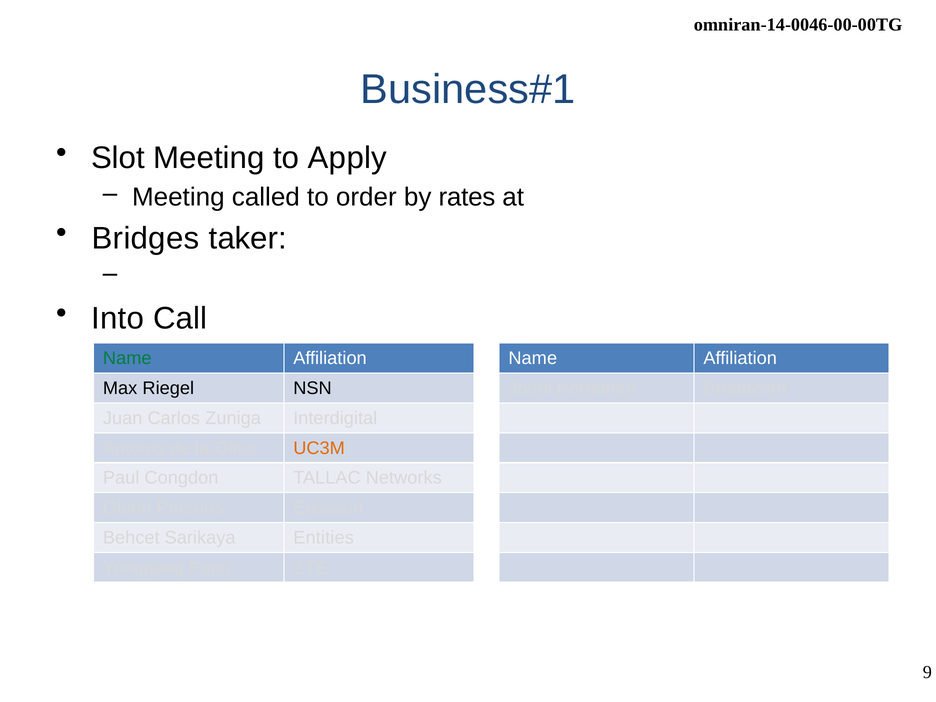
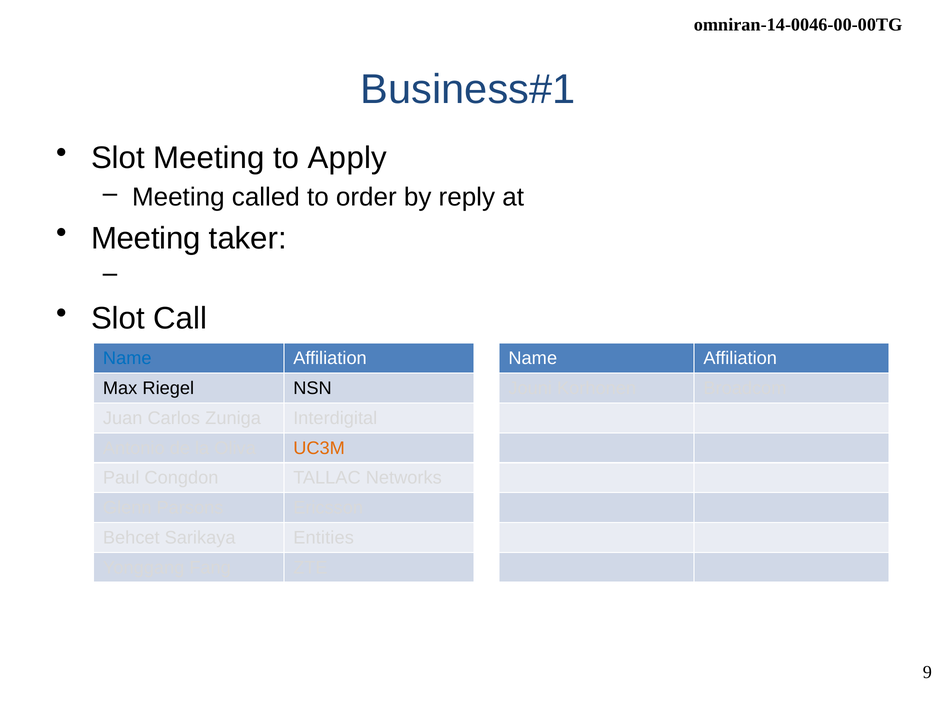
rates: rates -> reply
Bridges at (146, 238): Bridges -> Meeting
Into at (118, 318): Into -> Slot
Name at (127, 358) colour: green -> blue
